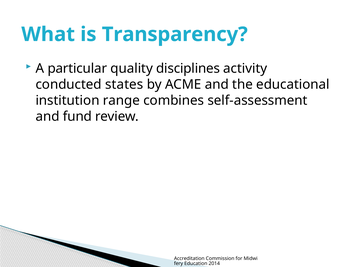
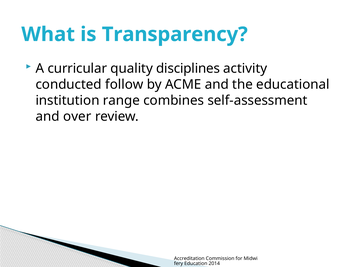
particular: particular -> curricular
states: states -> follow
fund: fund -> over
